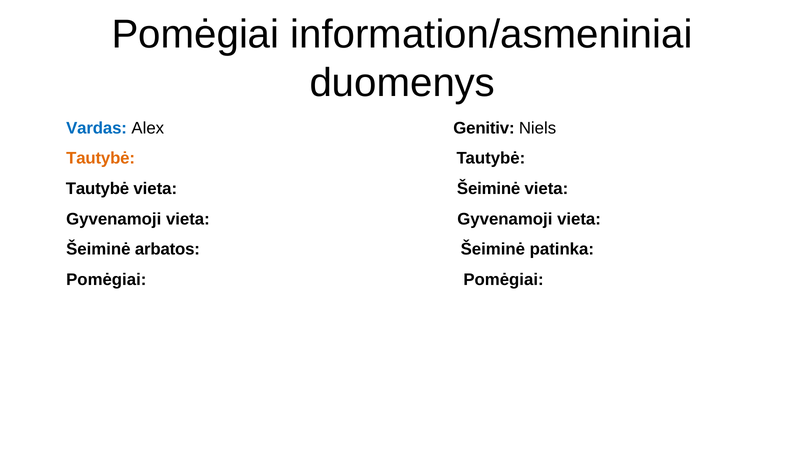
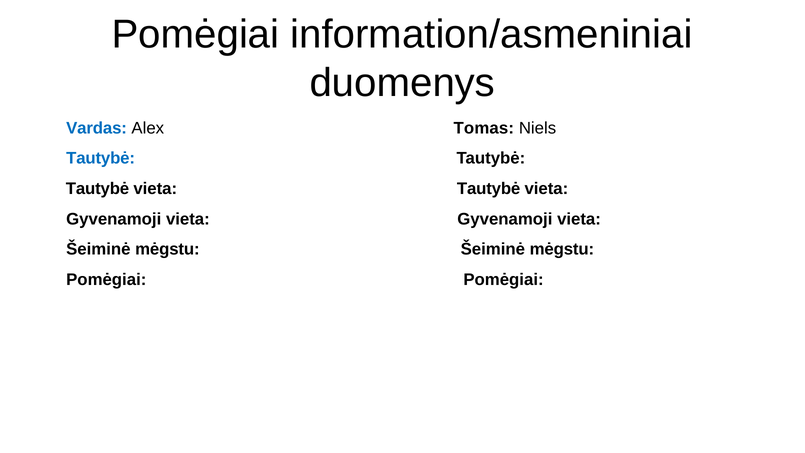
Genitiv: Genitiv -> Tomas
Tautybė at (101, 158) colour: orange -> blue
Šeiminė at (489, 189): Šeiminė -> Tautybė
arbatos at (167, 249): arbatos -> mėgstu
patinka at (562, 249): patinka -> mėgstu
